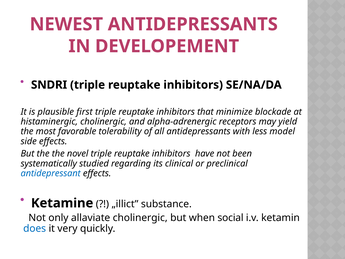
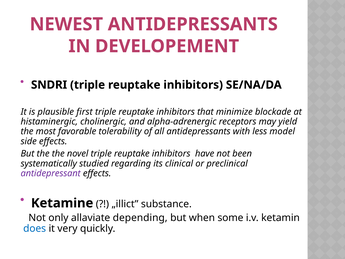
antidepressant colour: blue -> purple
allaviate cholinergic: cholinergic -> depending
social: social -> some
